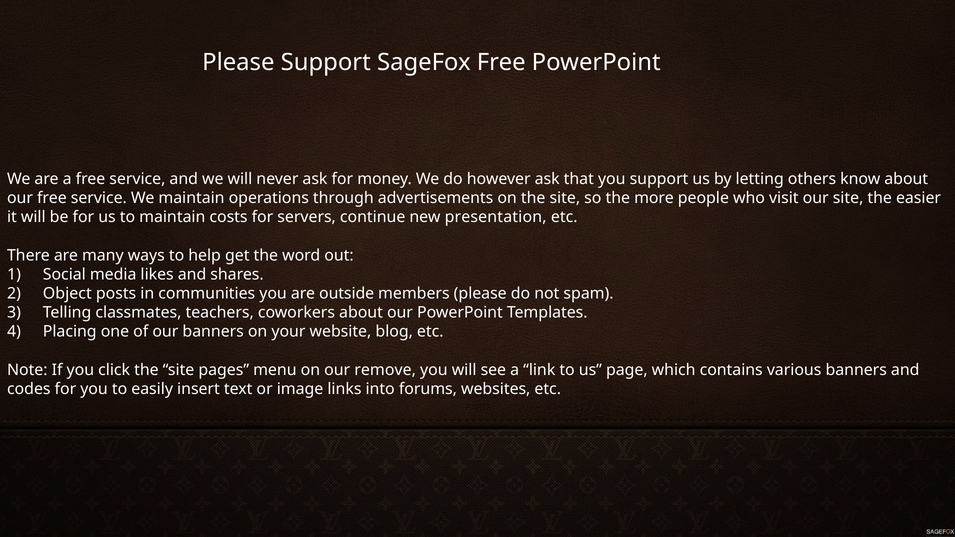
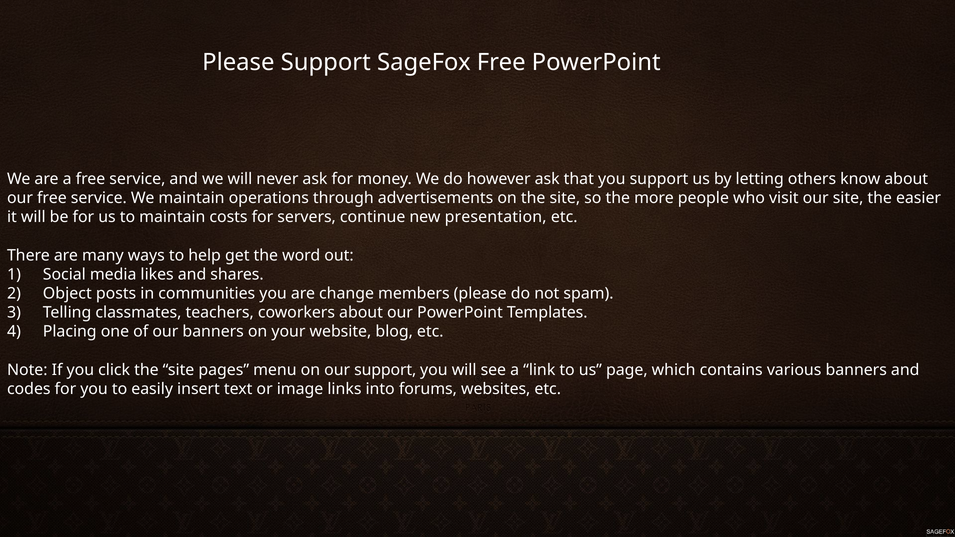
outside: outside -> change
our remove: remove -> support
